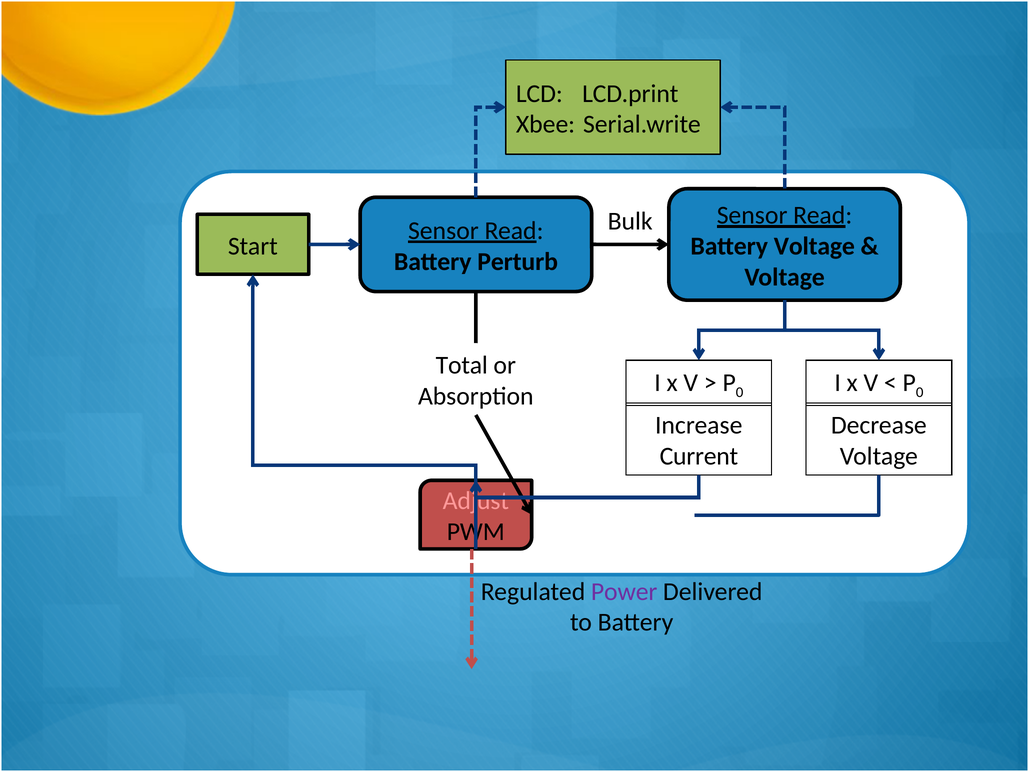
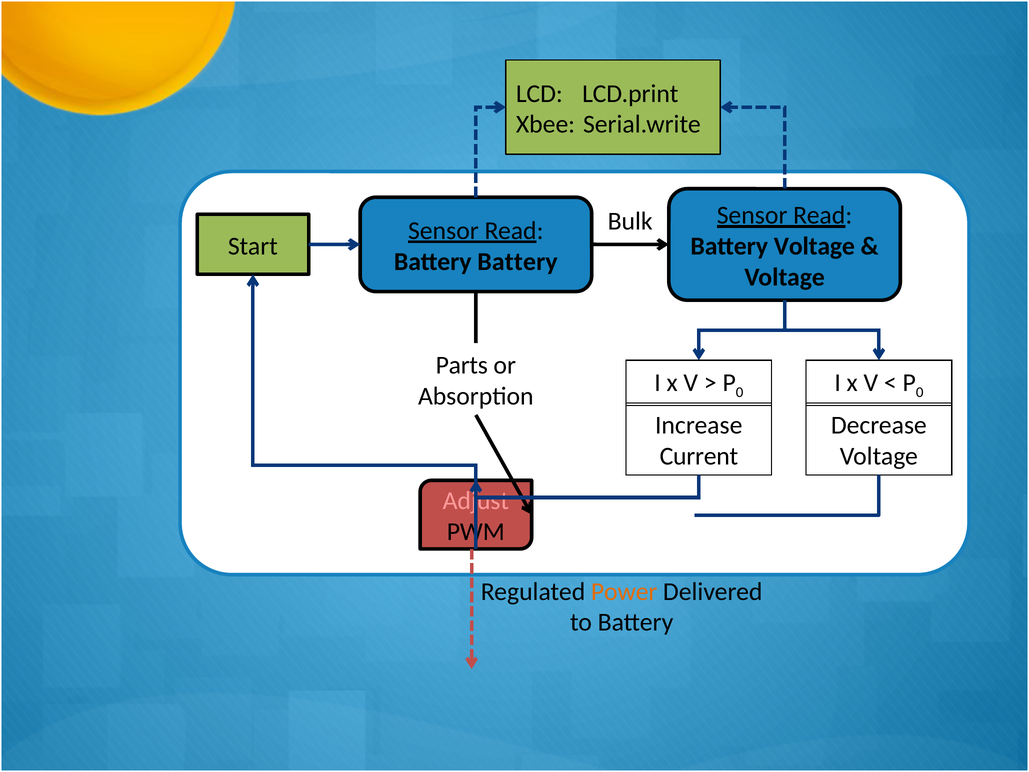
Battery Perturb: Perturb -> Battery
Total: Total -> Parts
Power colour: purple -> orange
